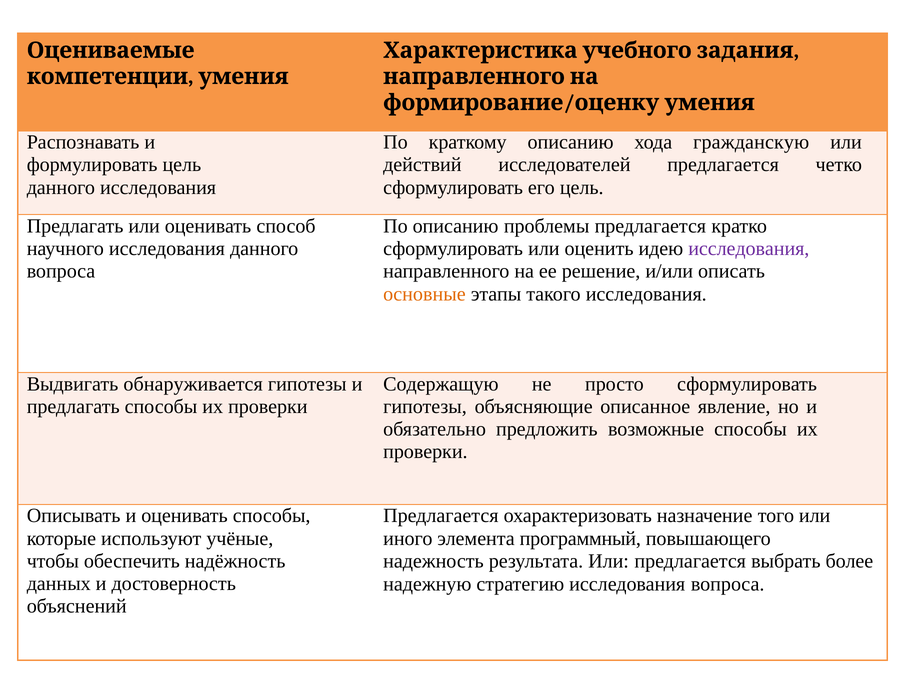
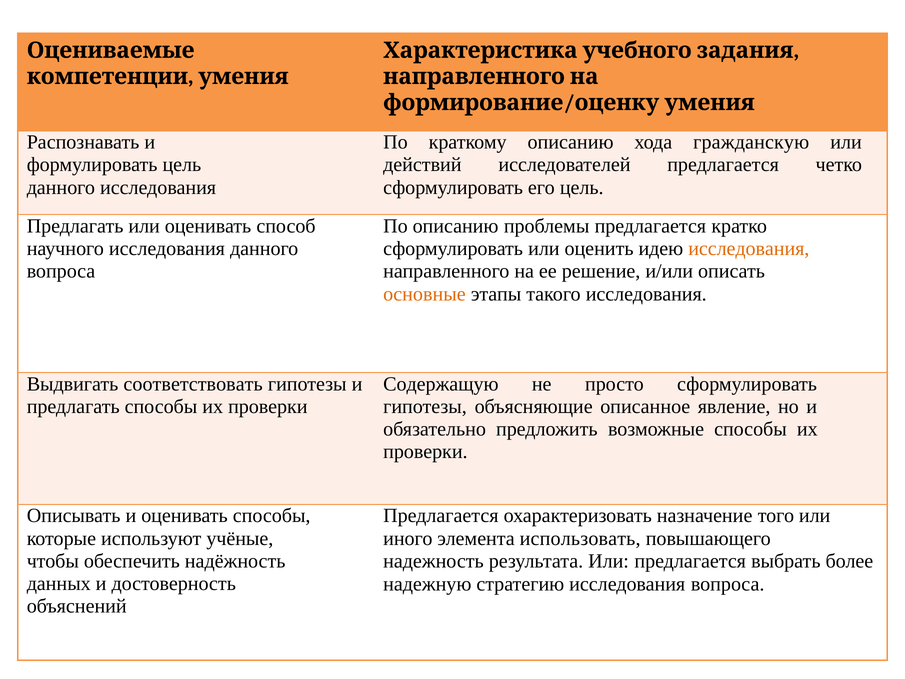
исследования at (749, 249) colour: purple -> orange
обнаруживается: обнаруживается -> соответствовать
программный: программный -> использовать
